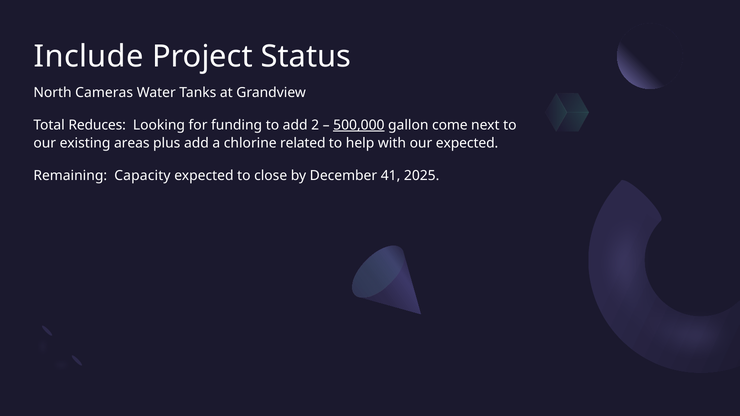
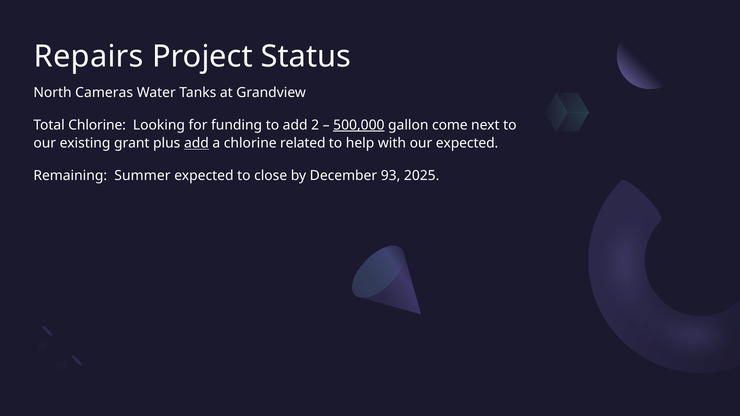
Include: Include -> Repairs
Total Reduces: Reduces -> Chlorine
areas: areas -> grant
add at (196, 143) underline: none -> present
Capacity: Capacity -> Summer
41: 41 -> 93
